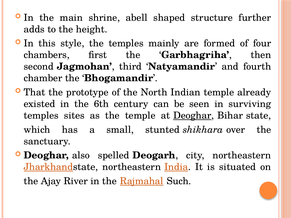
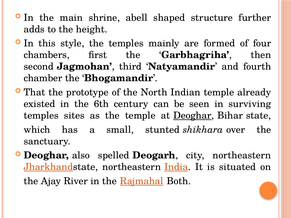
Such: Such -> Both
